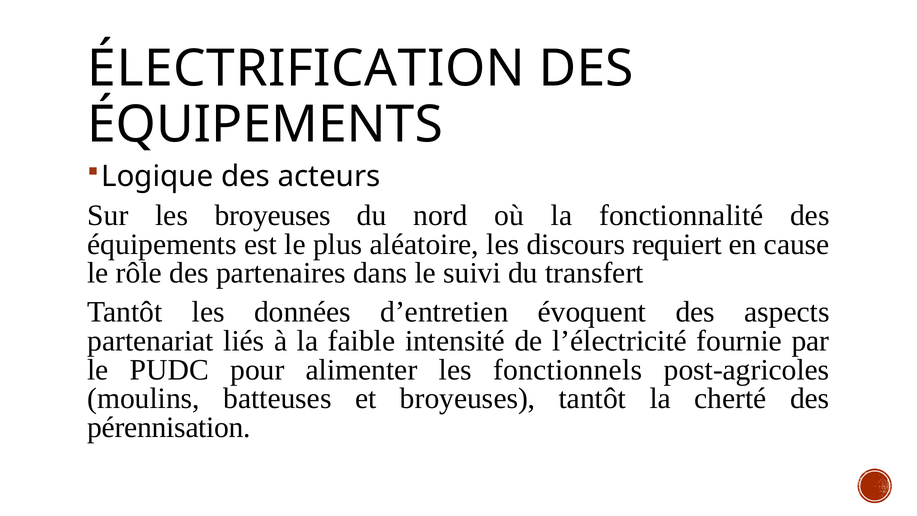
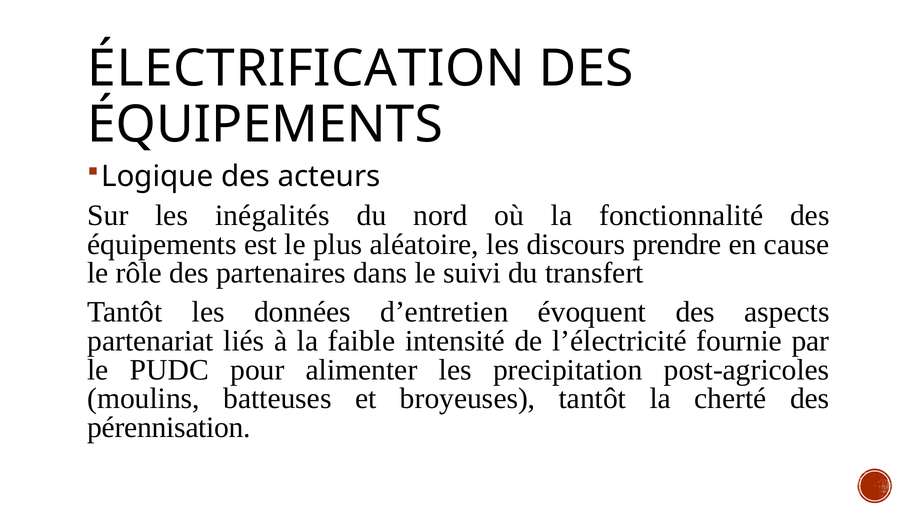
les broyeuses: broyeuses -> inégalités
requiert: requiert -> prendre
fonctionnels: fonctionnels -> precipitation
